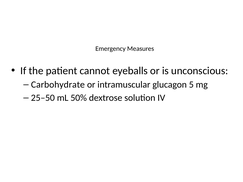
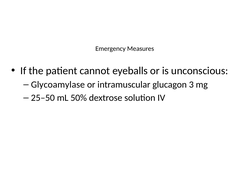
Carbohydrate: Carbohydrate -> Glycoamylase
5: 5 -> 3
